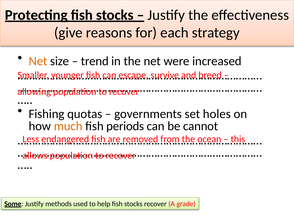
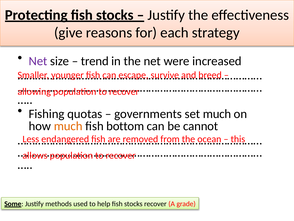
Net at (38, 61) colour: orange -> purple
set holes: holes -> much
periods: periods -> bottom
